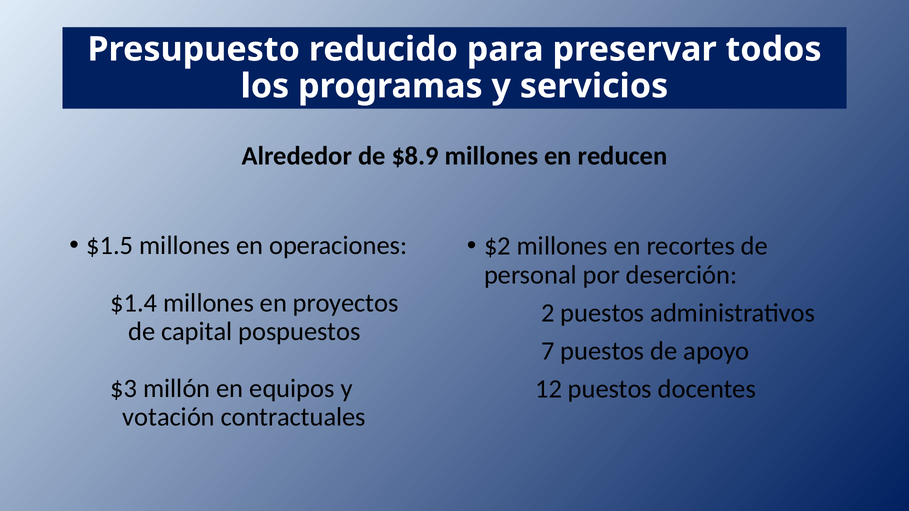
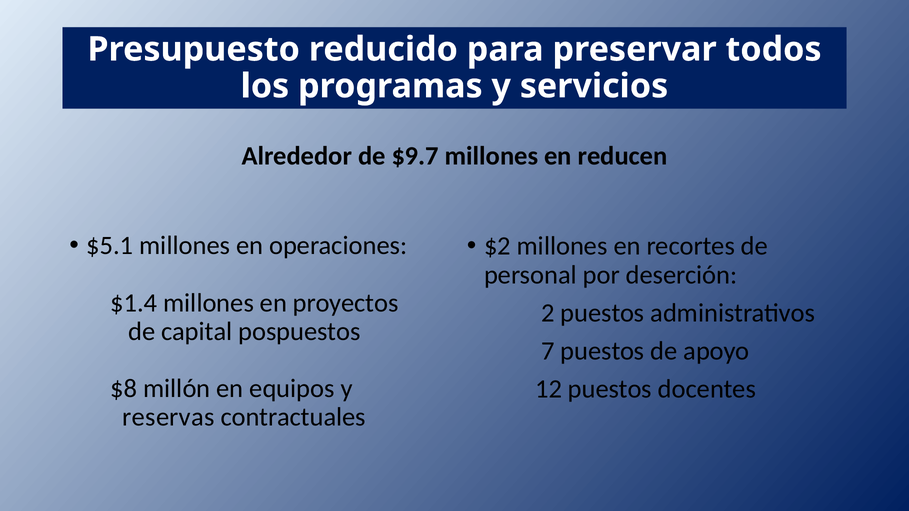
$8.9: $8.9 -> $9.7
$1.5: $1.5 -> $5.1
$3: $3 -> $8
votación: votación -> reservas
